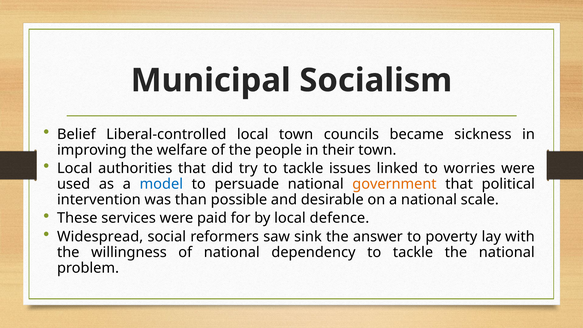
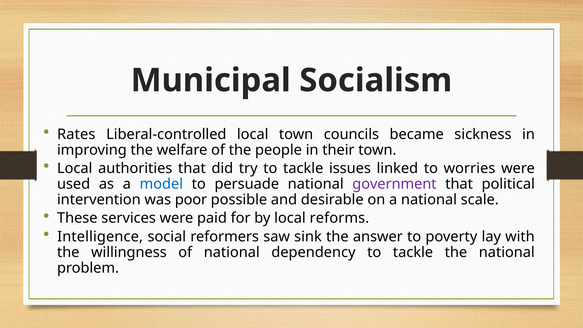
Belief: Belief -> Rates
government colour: orange -> purple
than: than -> poor
defence: defence -> reforms
Widespread: Widespread -> Intelligence
